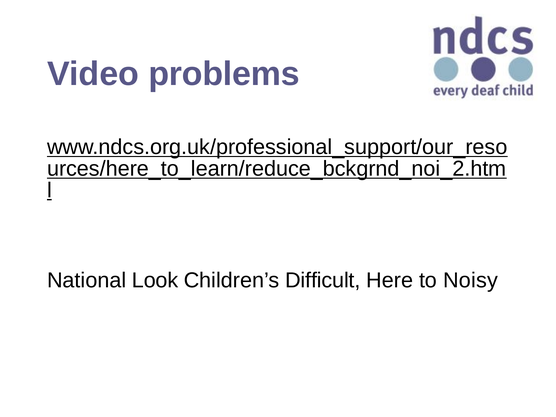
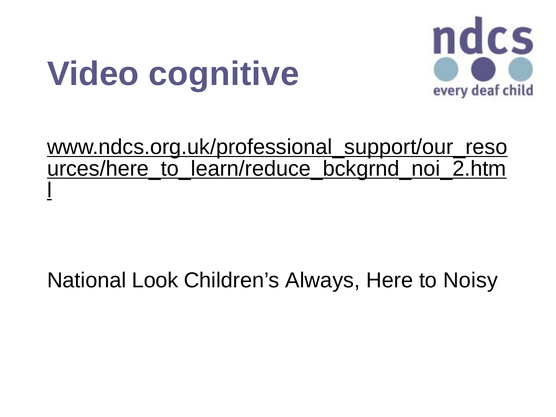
problems: problems -> cognitive
Difficult: Difficult -> Always
